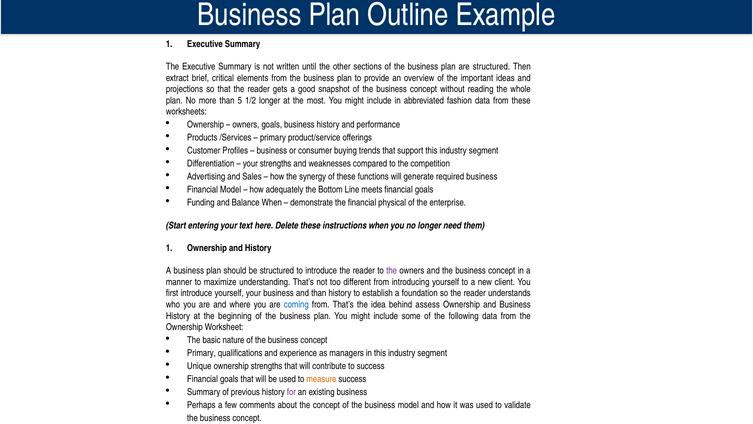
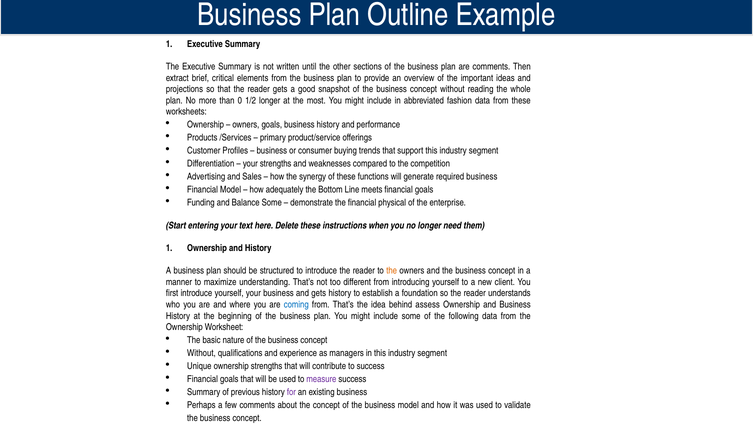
are structured: structured -> comments
5: 5 -> 0
Balance When: When -> Some
the at (392, 270) colour: purple -> orange
and than: than -> gets
Primary at (201, 353): Primary -> Without
measure colour: orange -> purple
